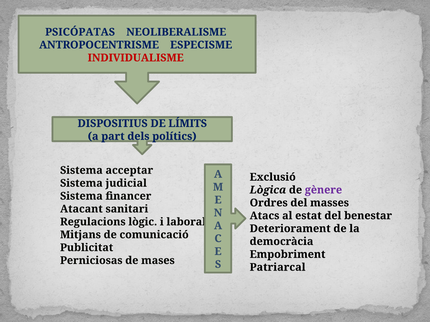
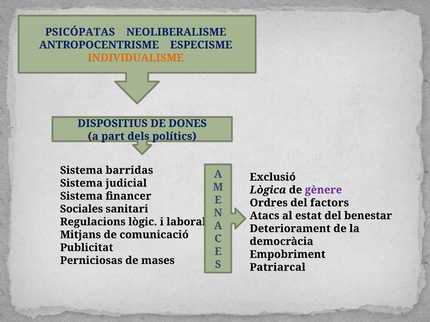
INDIVIDUALISME colour: red -> orange
LÍMITS: LÍMITS -> DONES
acceptar: acceptar -> barridas
masses: masses -> factors
Atacant: Atacant -> Sociales
